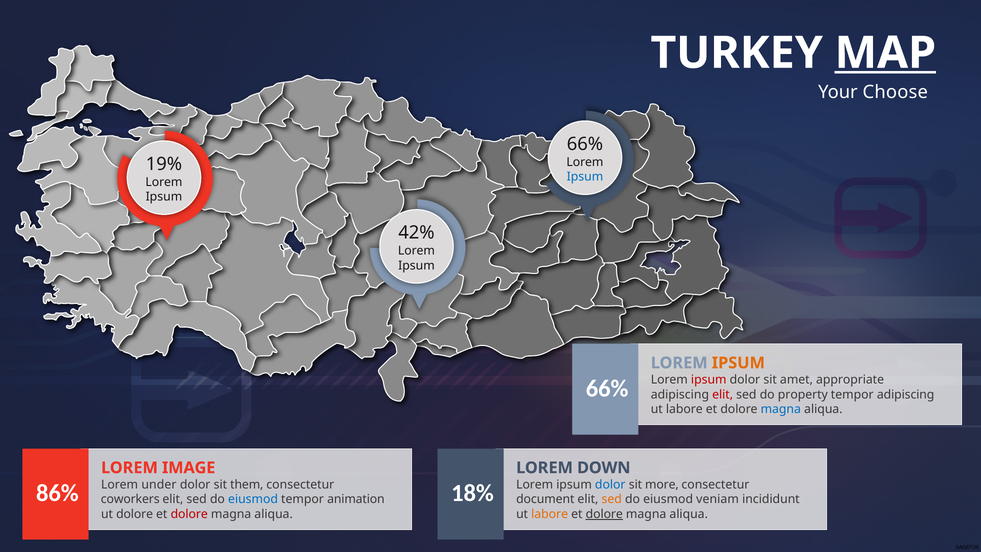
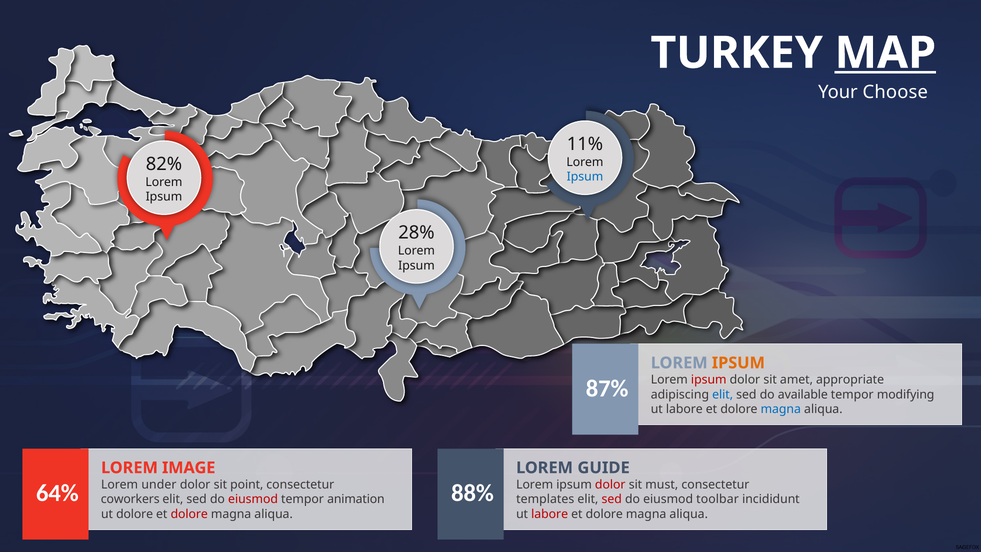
66% at (585, 144): 66% -> 11%
19%: 19% -> 82%
42%: 42% -> 28%
66% at (607, 388): 66% -> 87%
elit at (723, 394) colour: red -> blue
property: property -> available
tempor adipiscing: adipiscing -> modifying
DOWN: DOWN -> GUIDE
them: them -> point
dolor at (610, 485) colour: blue -> red
more: more -> must
86%: 86% -> 64%
18%: 18% -> 88%
eiusmod at (253, 499) colour: blue -> red
document: document -> templates
sed at (612, 499) colour: orange -> red
veniam: veniam -> toolbar
labore at (550, 514) colour: orange -> red
dolore at (604, 514) underline: present -> none
